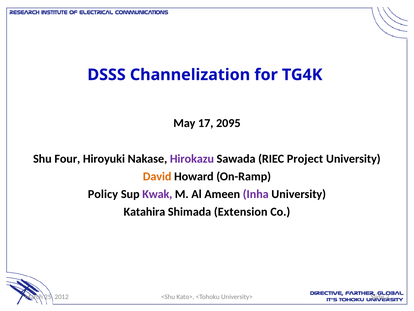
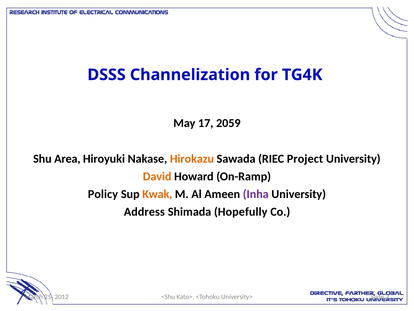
2095: 2095 -> 2059
Four: Four -> Area
Hirokazu colour: purple -> orange
Kwak colour: purple -> orange
Katahira: Katahira -> Address
Extension: Extension -> Hopefully
